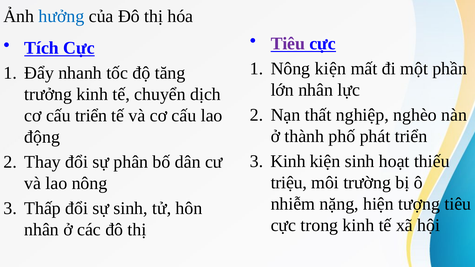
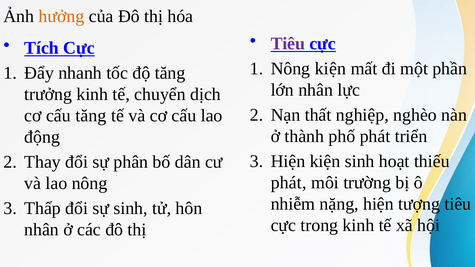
hưởng colour: blue -> orange
cấu triển: triển -> tăng
Kinh at (288, 161): Kinh -> Hiện
triệu at (289, 183): triệu -> phát
